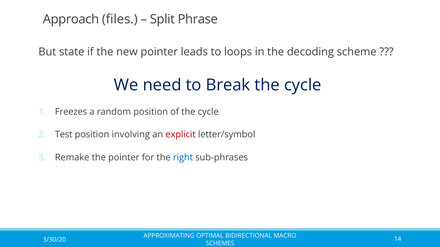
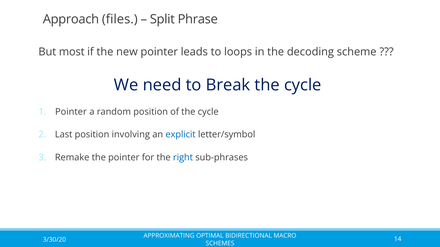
state: state -> most
Freezes at (71, 112): Freezes -> Pointer
Test: Test -> Last
explicit colour: red -> blue
